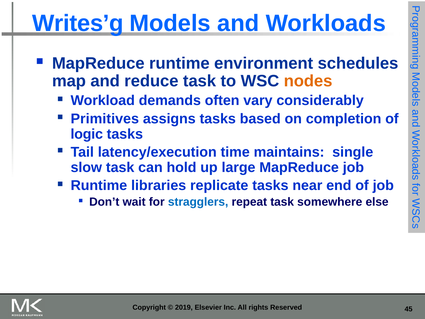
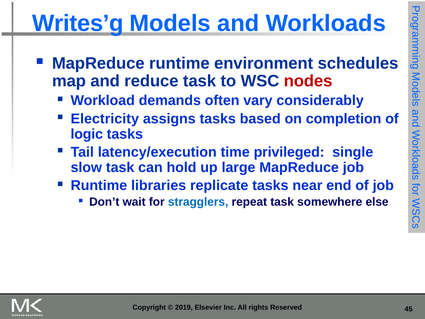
nodes colour: orange -> red
Primitives: Primitives -> Electricity
maintains: maintains -> privileged
